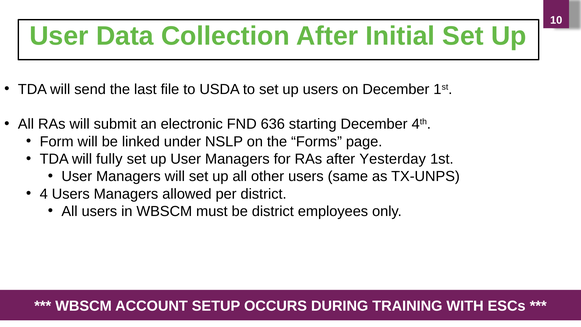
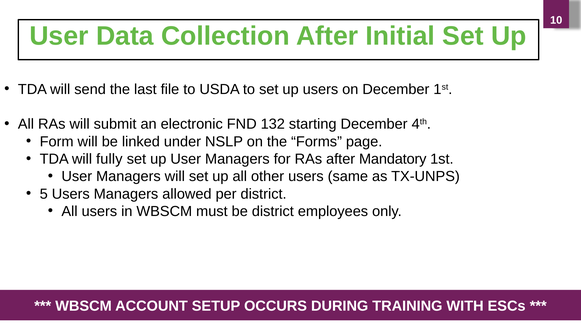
636: 636 -> 132
Yesterday: Yesterday -> Mandatory
4: 4 -> 5
